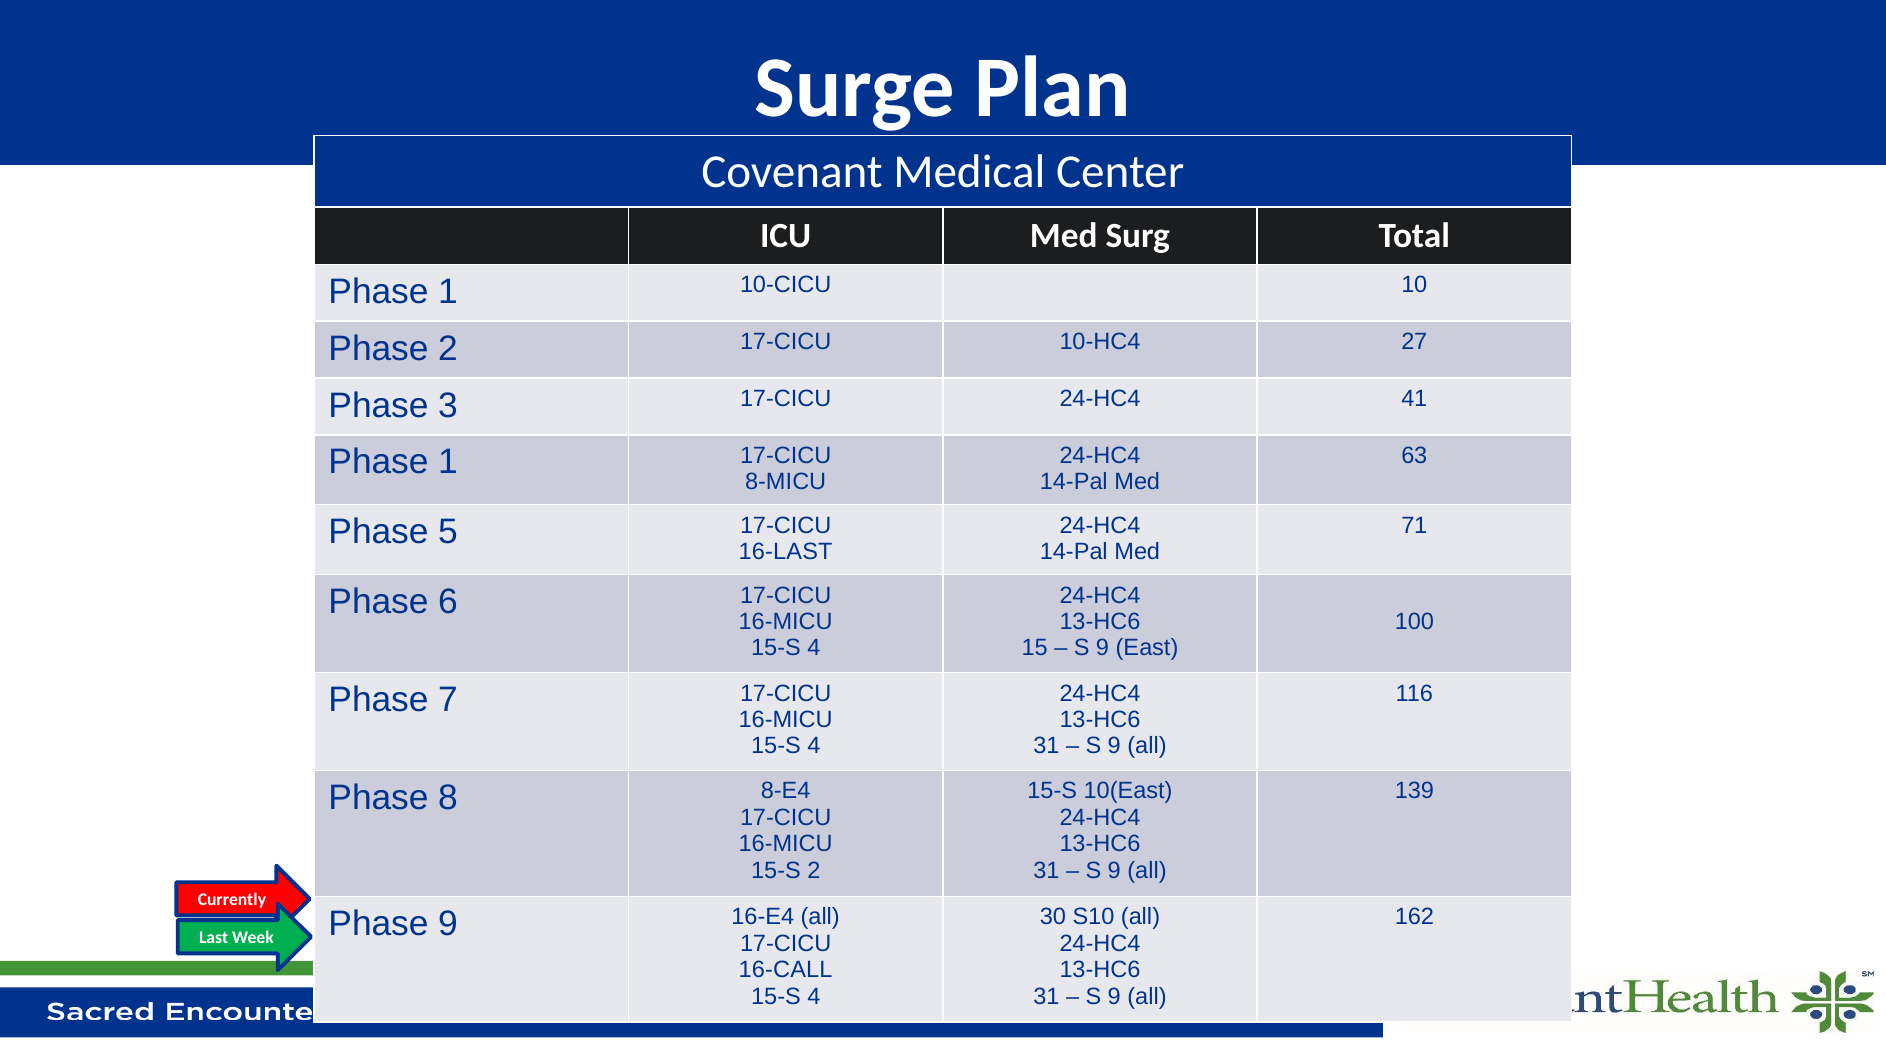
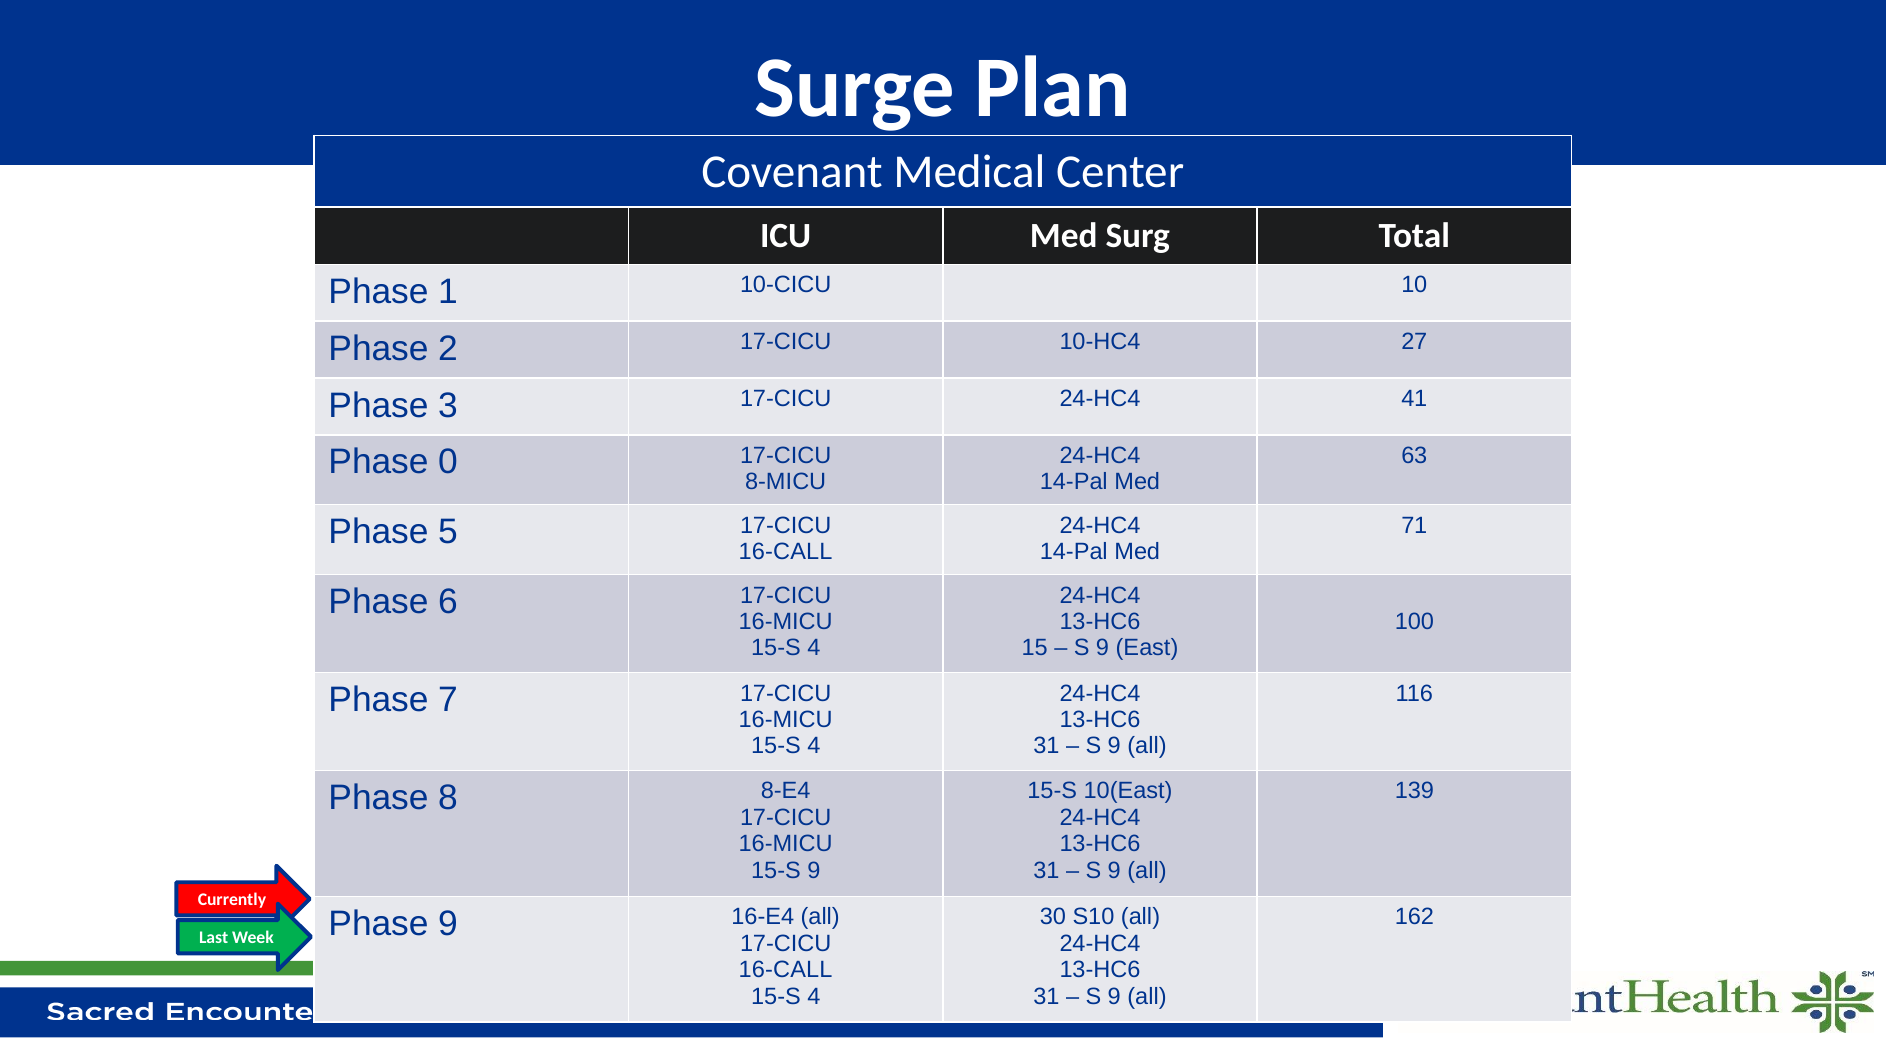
1 at (448, 462): 1 -> 0
16-LAST at (786, 552): 16-LAST -> 16-CALL
15-S 2: 2 -> 9
